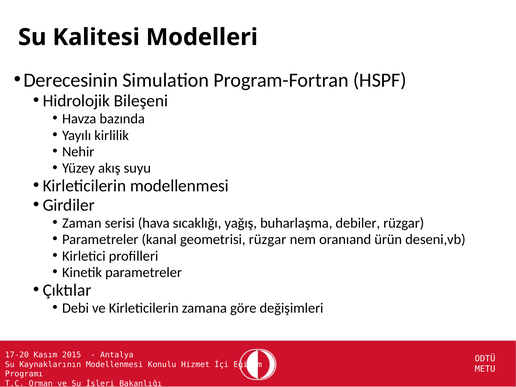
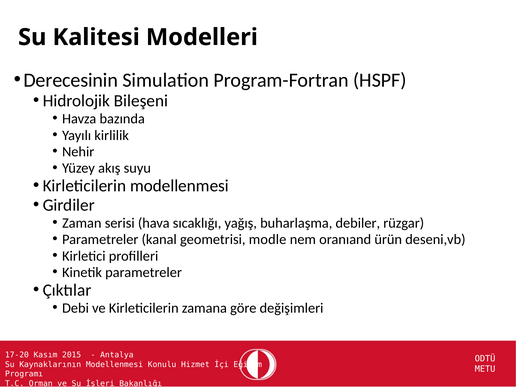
geometrisi rüzgar: rüzgar -> modle
